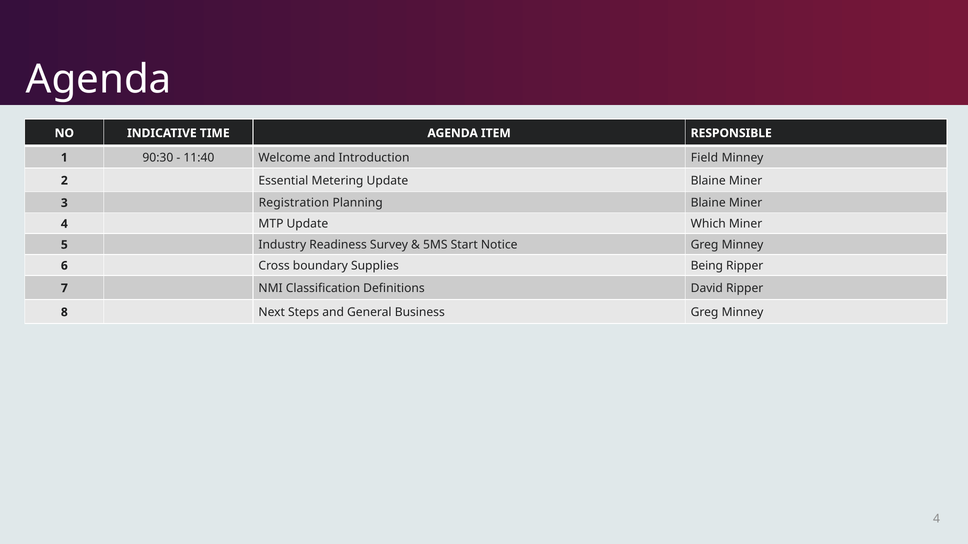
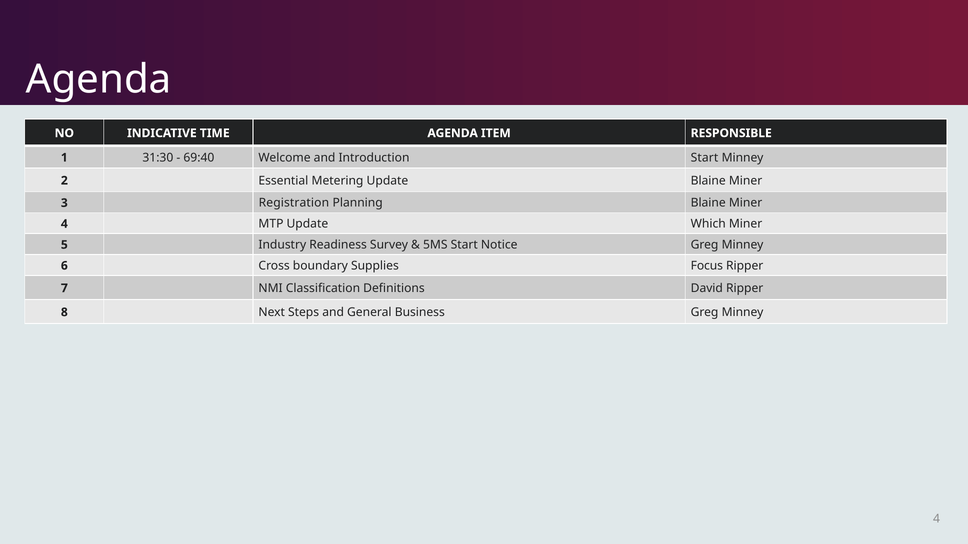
90:30: 90:30 -> 31:30
11:40: 11:40 -> 69:40
Introduction Field: Field -> Start
Being: Being -> Focus
